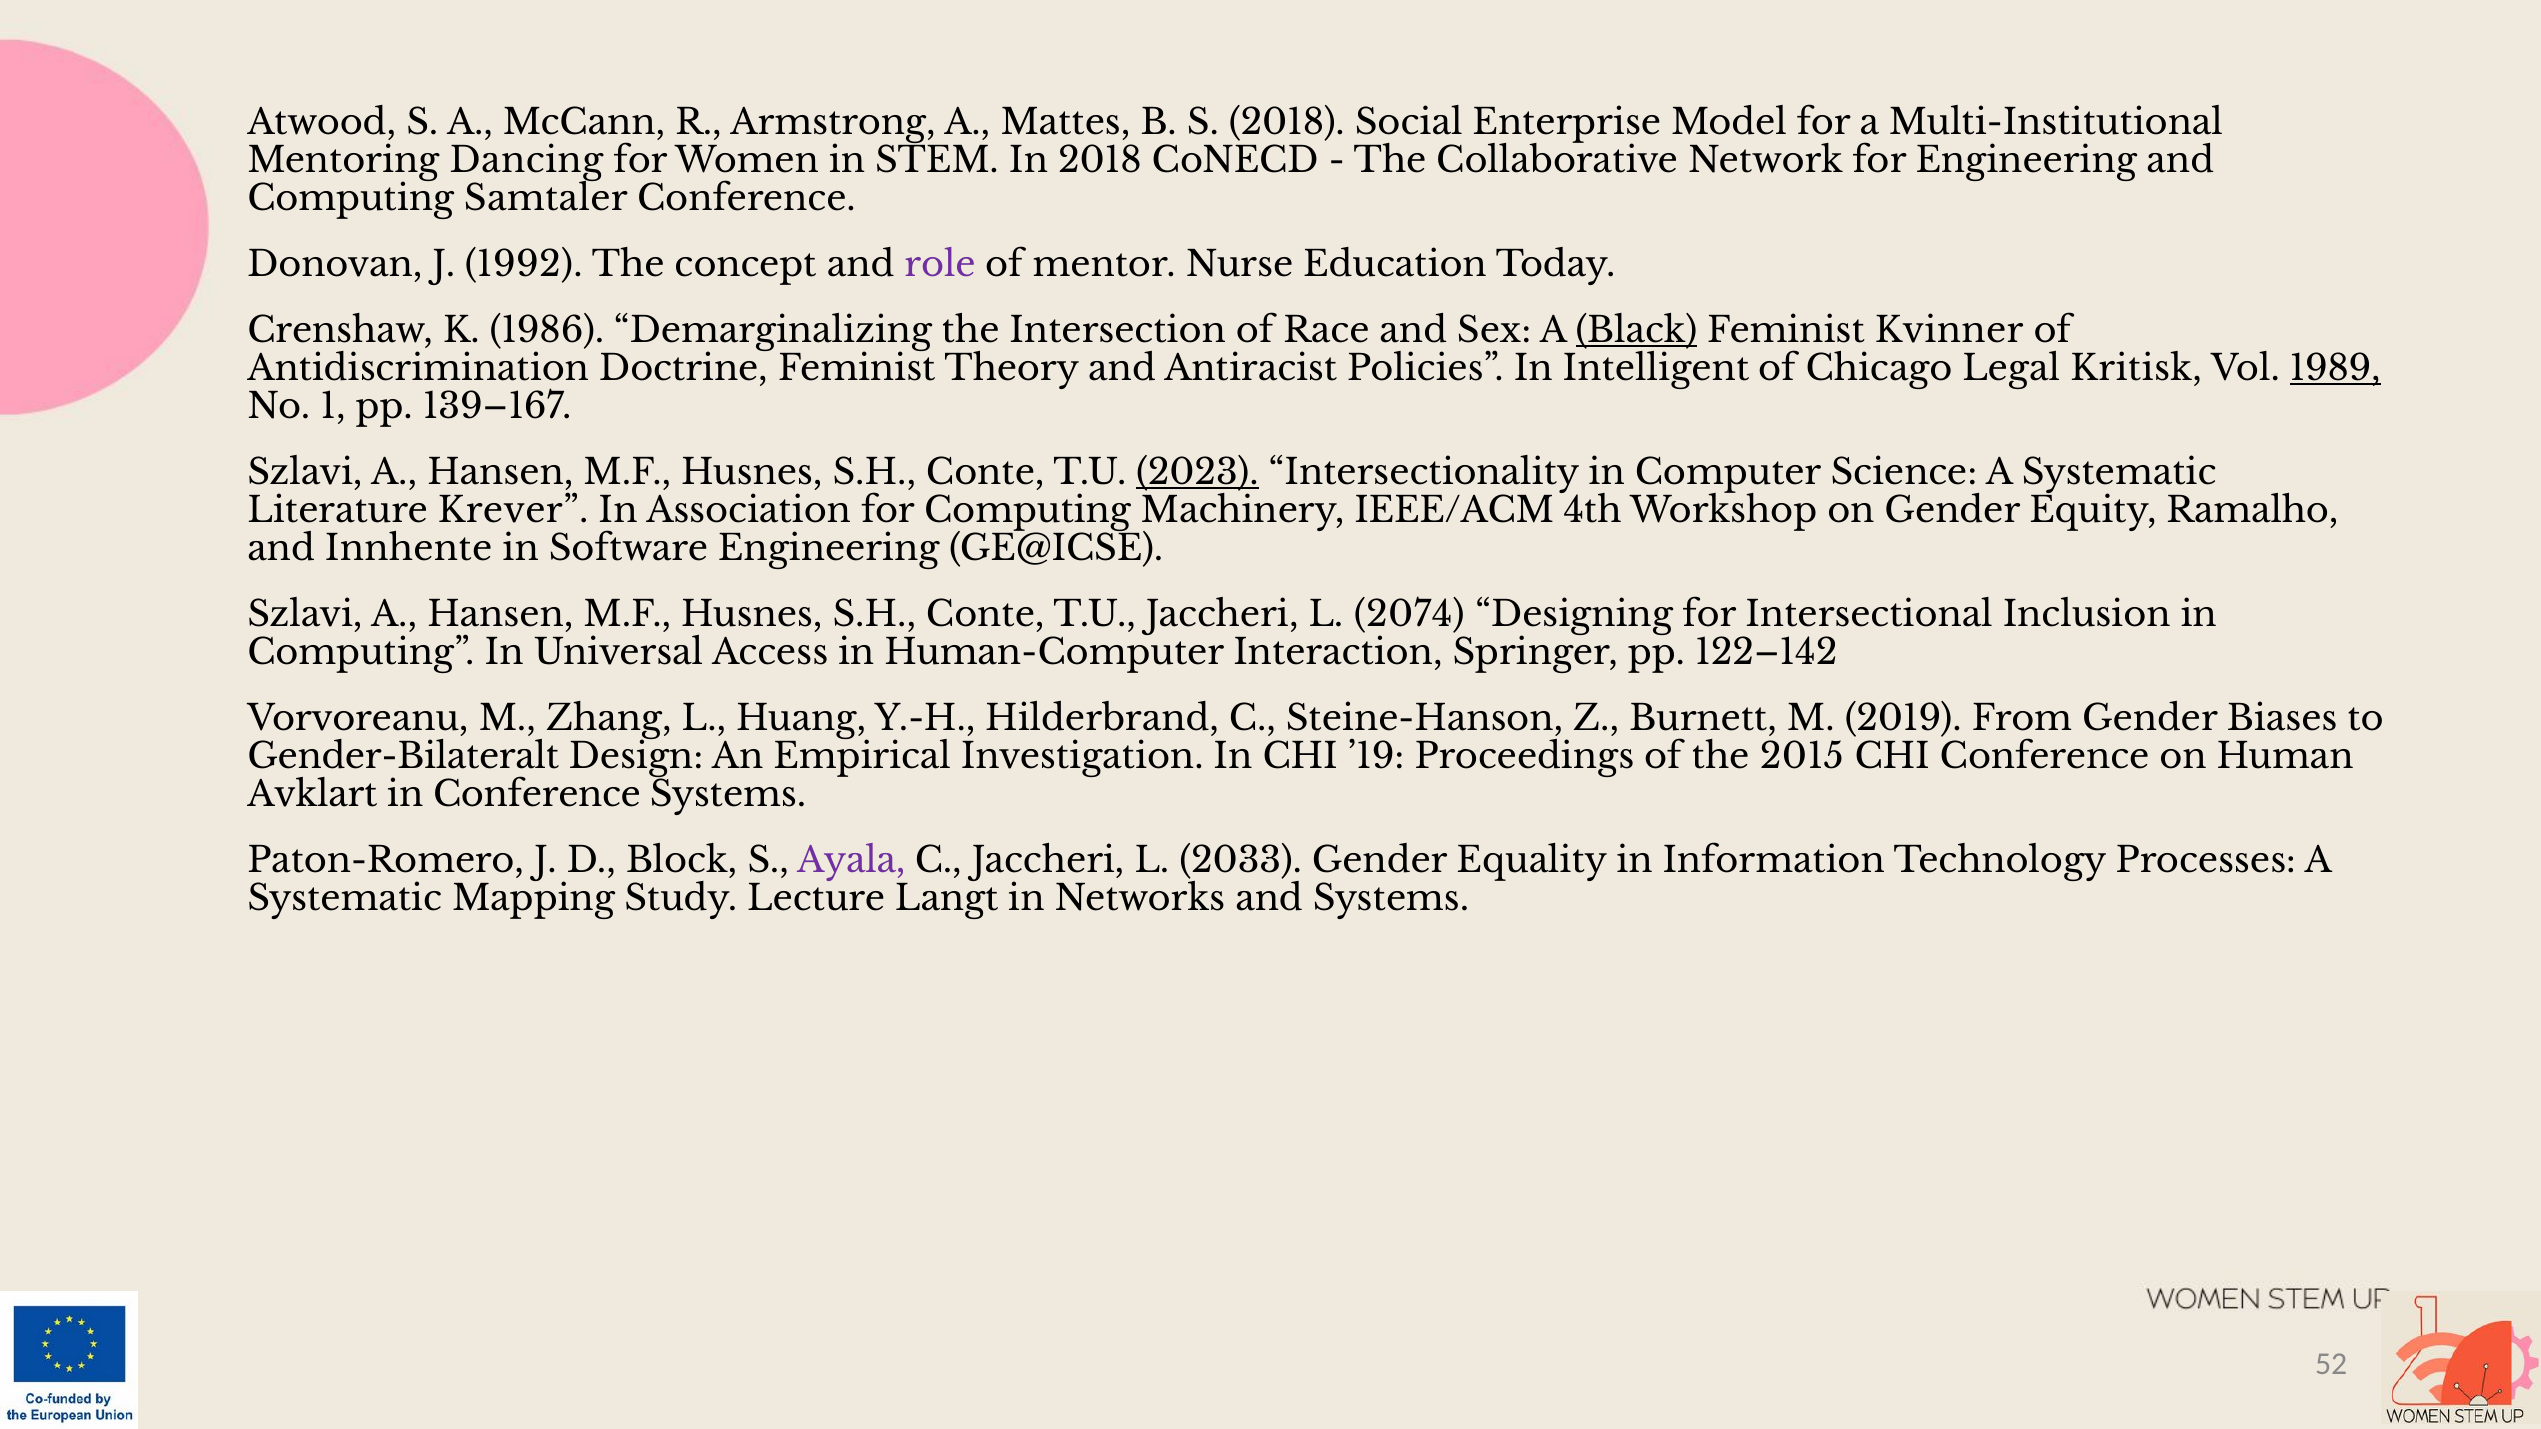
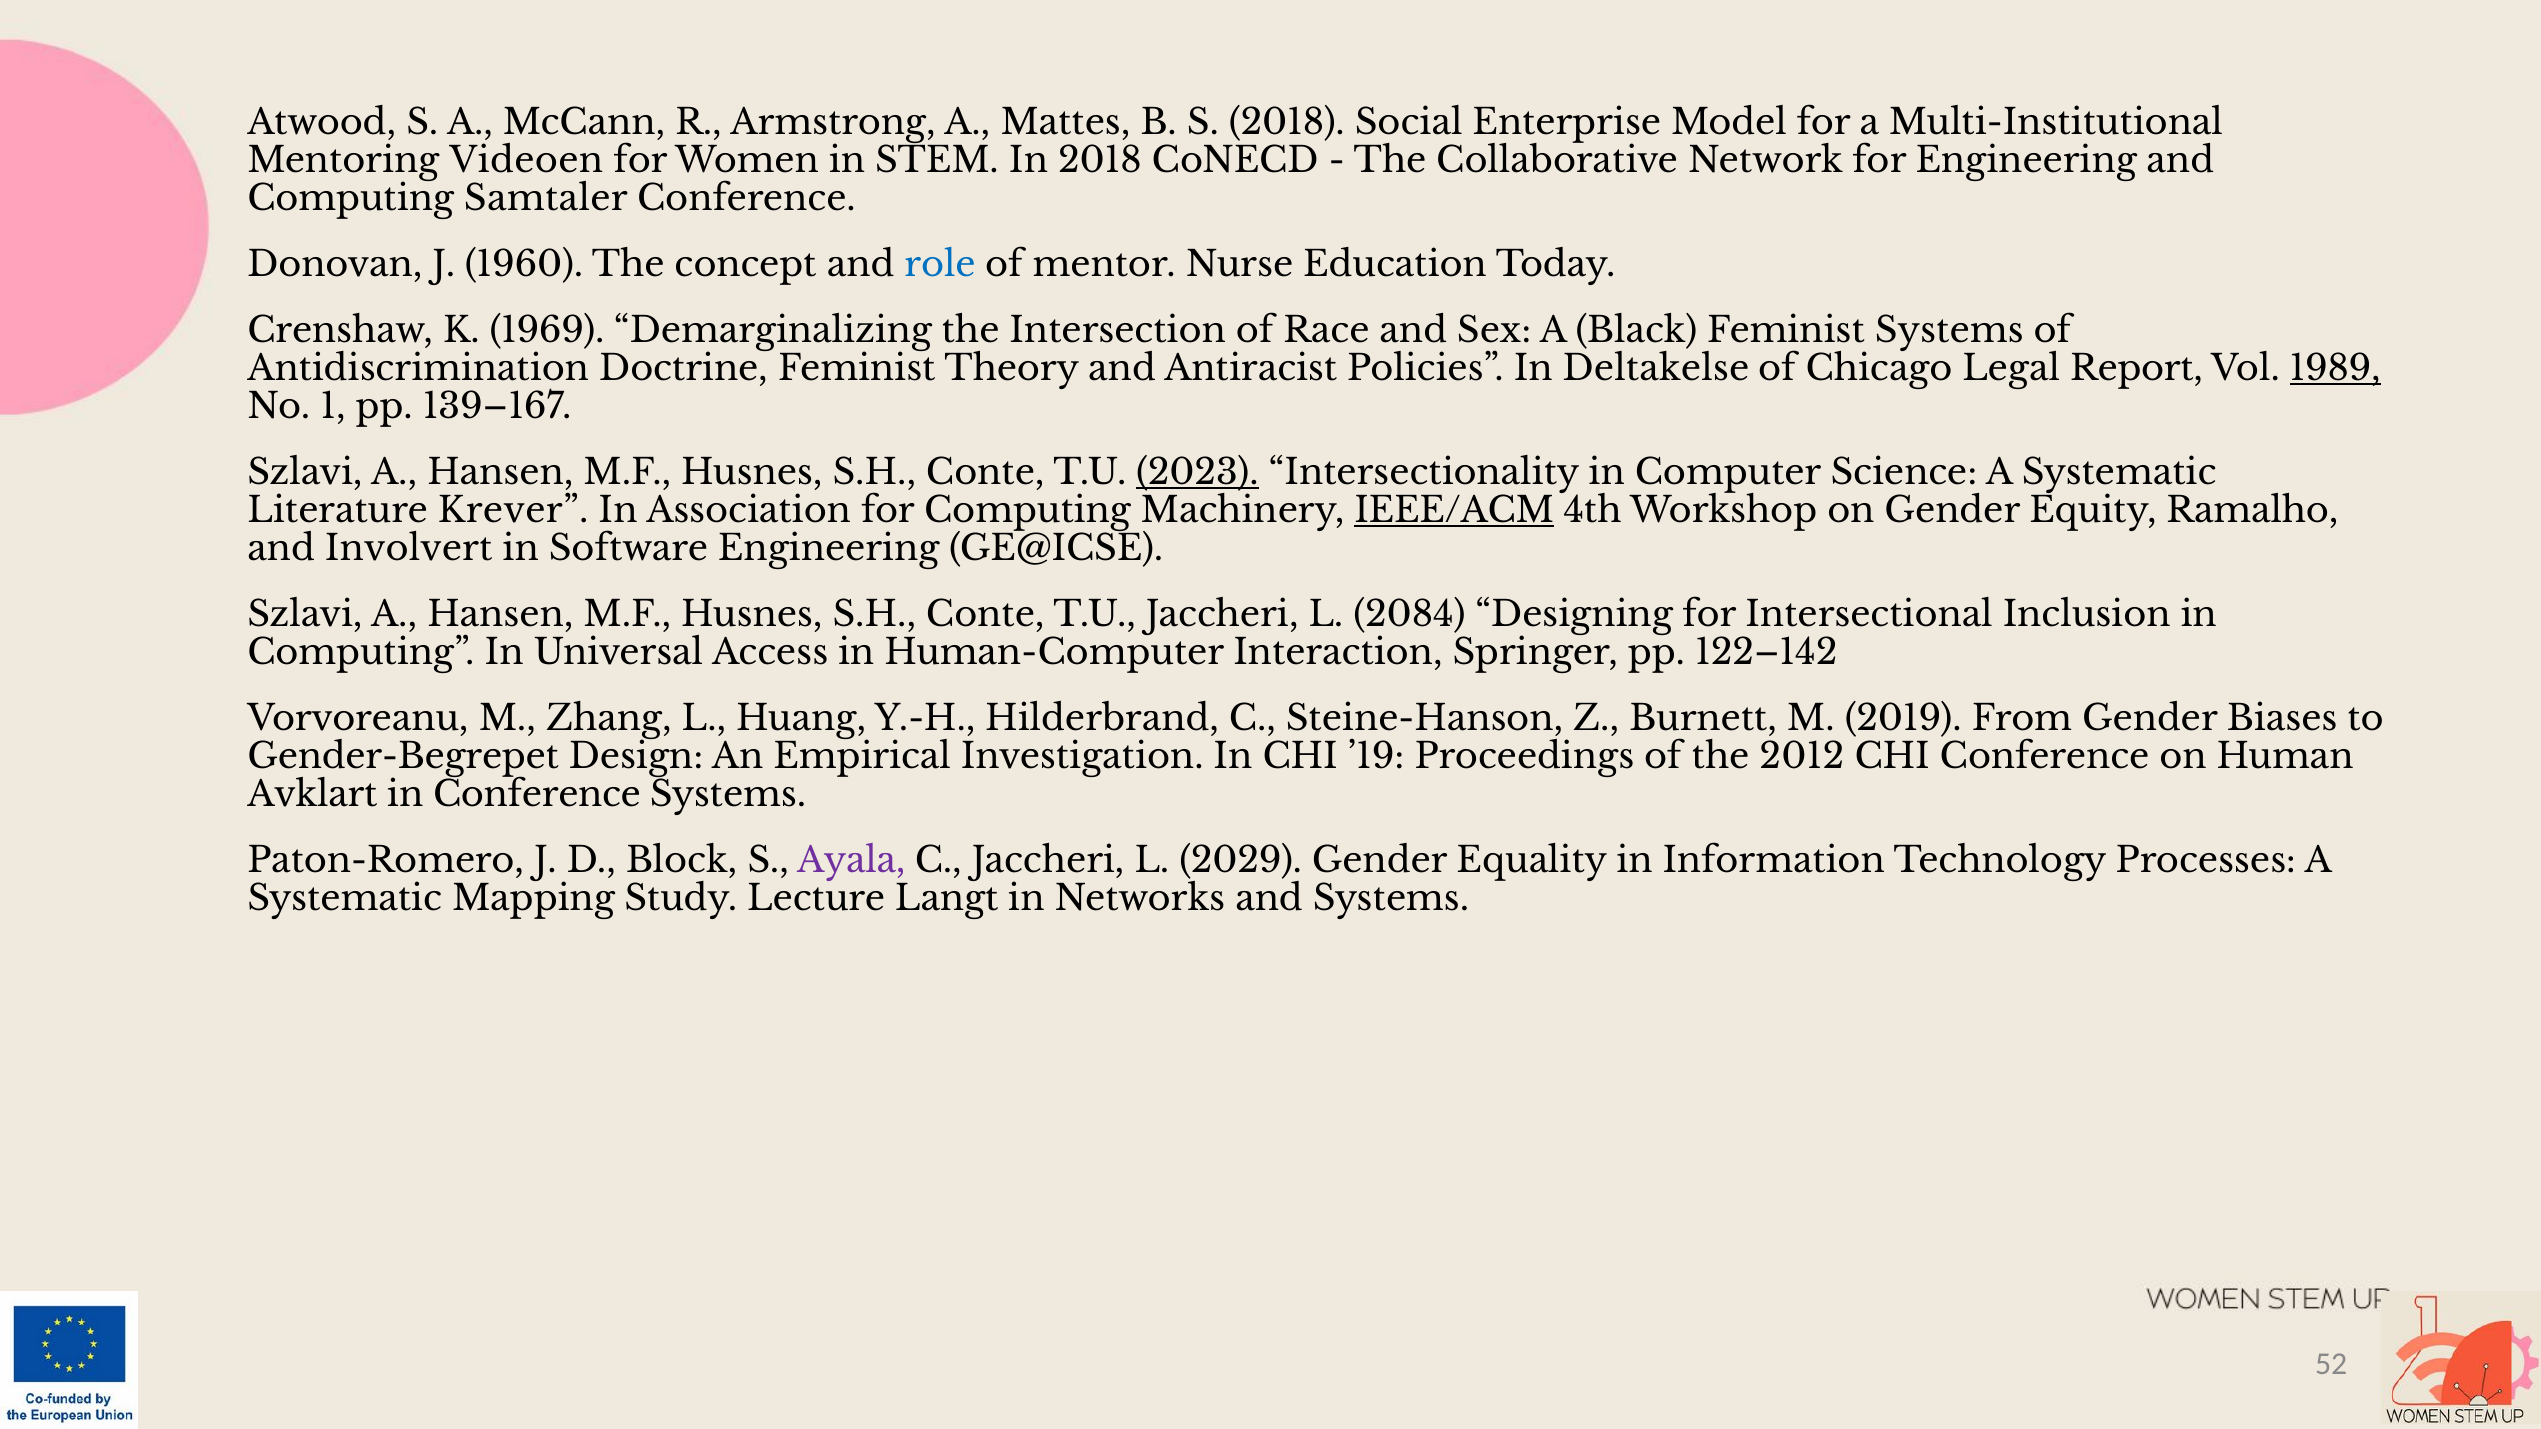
Dancing: Dancing -> Videoen
1992: 1992 -> 1960
role colour: purple -> blue
1986: 1986 -> 1969
Black underline: present -> none
Feminist Kvinner: Kvinner -> Systems
Intelligent: Intelligent -> Deltakelse
Kritisk: Kritisk -> Report
IEEE/ACM underline: none -> present
Innhente: Innhente -> Involvert
2074: 2074 -> 2084
Gender-Bilateralt: Gender-Bilateralt -> Gender-Begrepet
2015: 2015 -> 2012
2033: 2033 -> 2029
